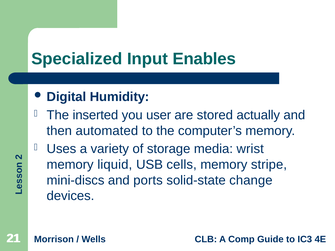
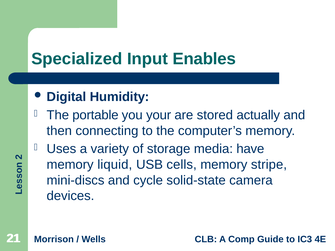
inserted: inserted -> portable
user: user -> your
automated: automated -> connecting
wrist: wrist -> have
ports: ports -> cycle
change: change -> camera
